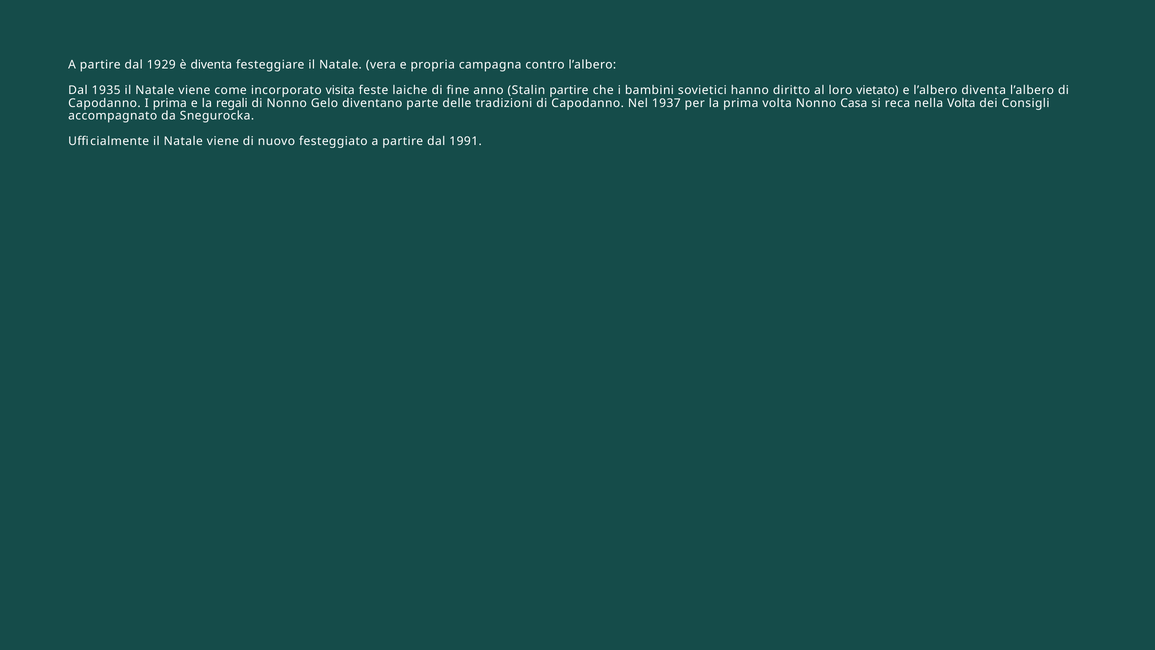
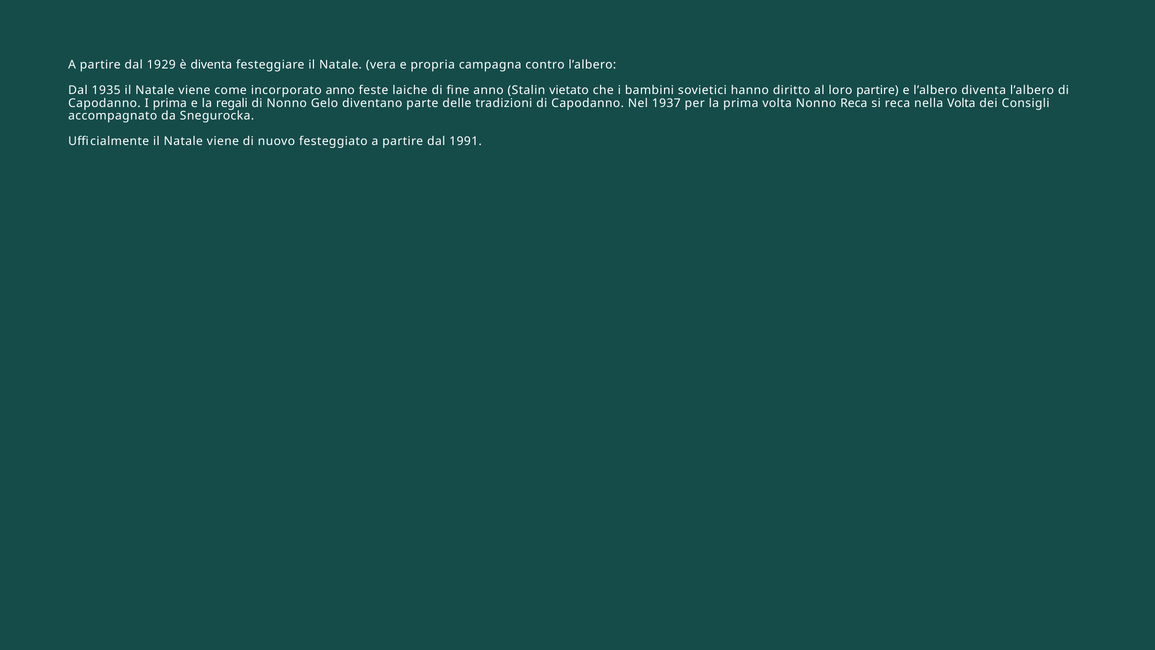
incorporato visita: visita -> anno
Stalin partire: partire -> vietato
loro vietato: vietato -> partire
Nonno Casa: Casa -> Reca
